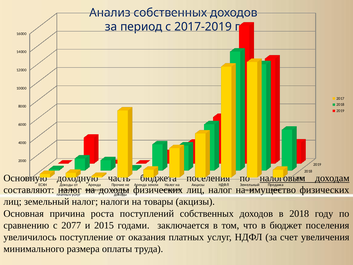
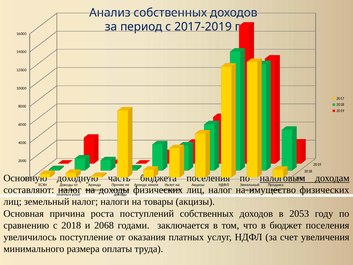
в 2018: 2018 -> 2053
с 2077: 2077 -> 2018
2015: 2015 -> 2068
